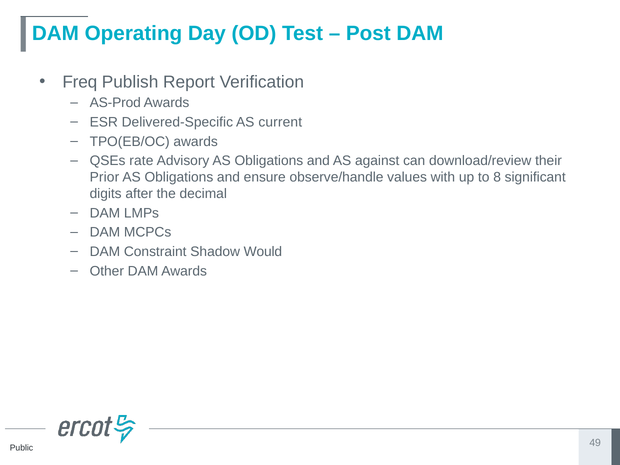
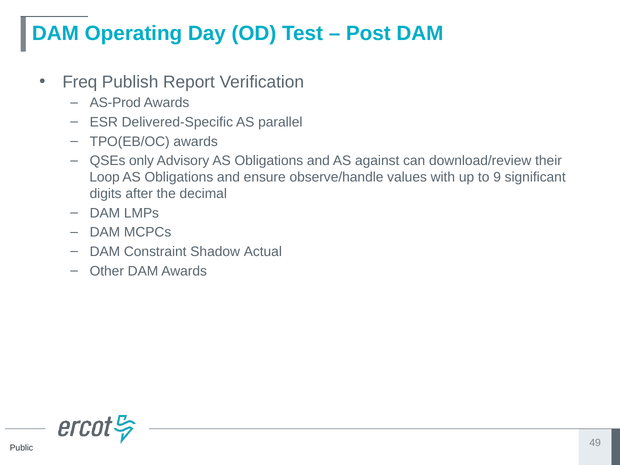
current: current -> parallel
rate: rate -> only
Prior: Prior -> Loop
8: 8 -> 9
Would: Would -> Actual
